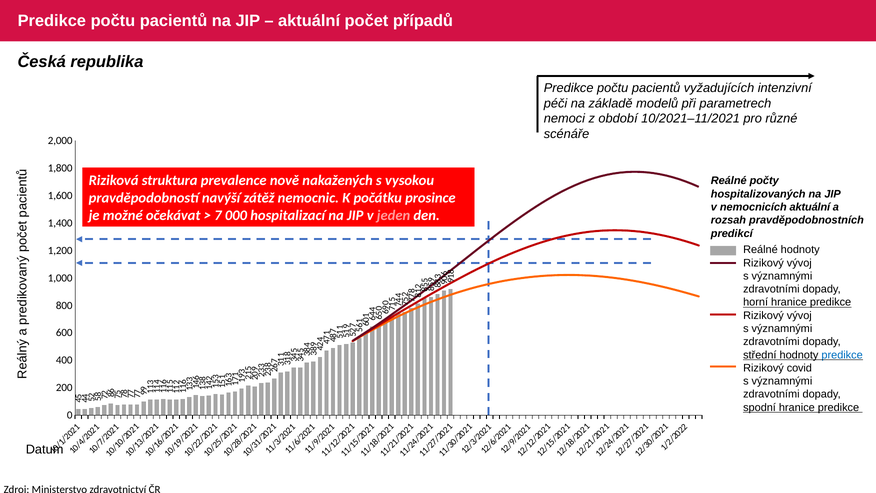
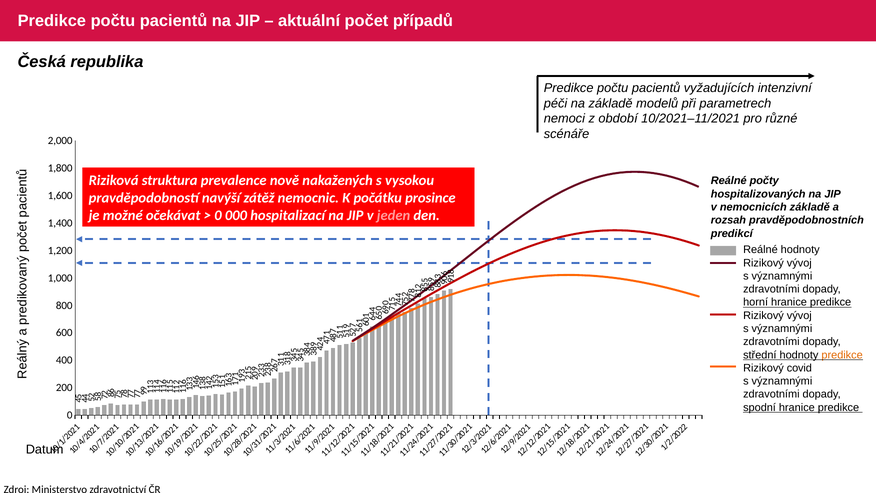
nemocnicích aktuální: aktuální -> základě
7 at (218, 216): 7 -> 0
predikce at (842, 355) colour: blue -> orange
